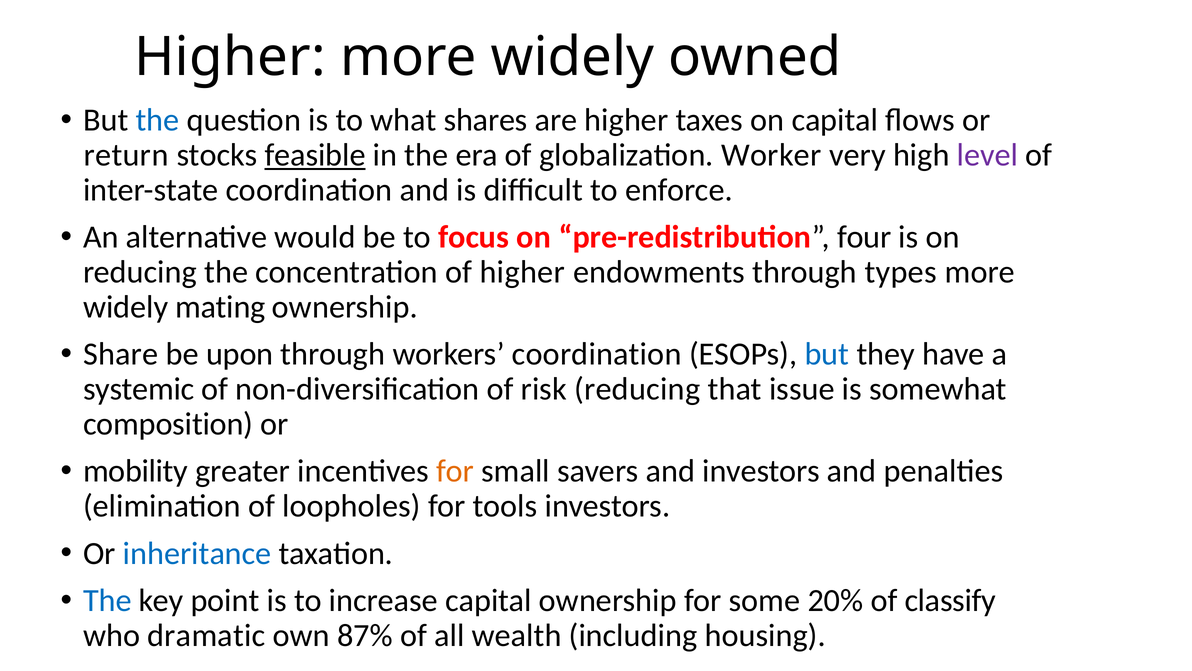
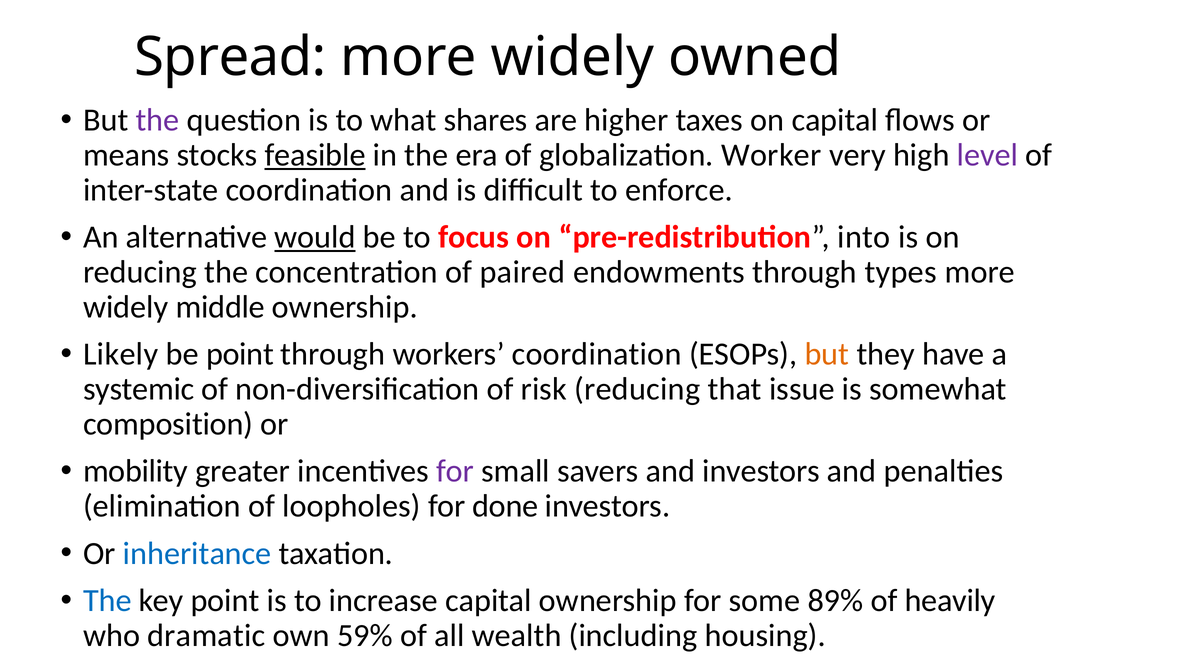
Higher at (230, 57): Higher -> Spread
the at (158, 120) colour: blue -> purple
return: return -> means
would underline: none -> present
four: four -> into
of higher: higher -> paired
mating: mating -> middle
Share: Share -> Likely
be upon: upon -> point
but at (827, 354) colour: blue -> orange
for at (455, 471) colour: orange -> purple
tools: tools -> done
20%: 20% -> 89%
classify: classify -> heavily
87%: 87% -> 59%
